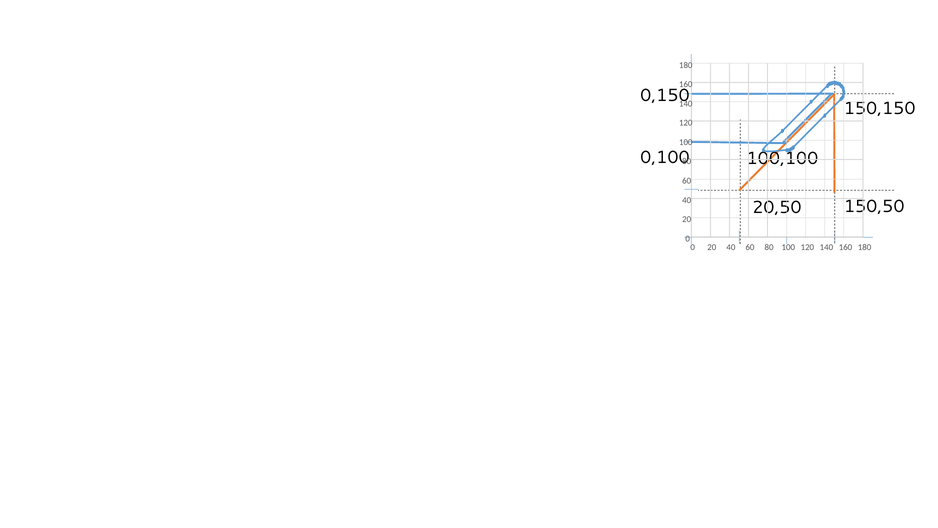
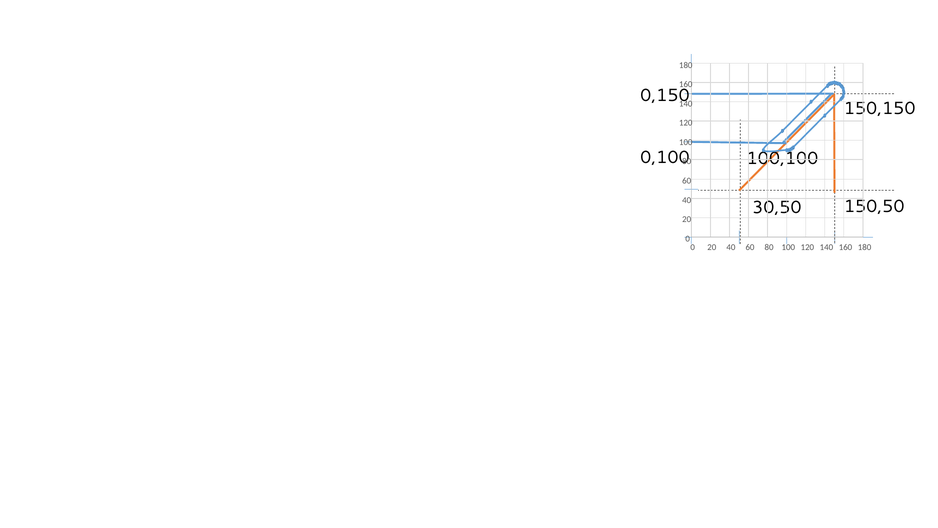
20,50: 20,50 -> 30,50
